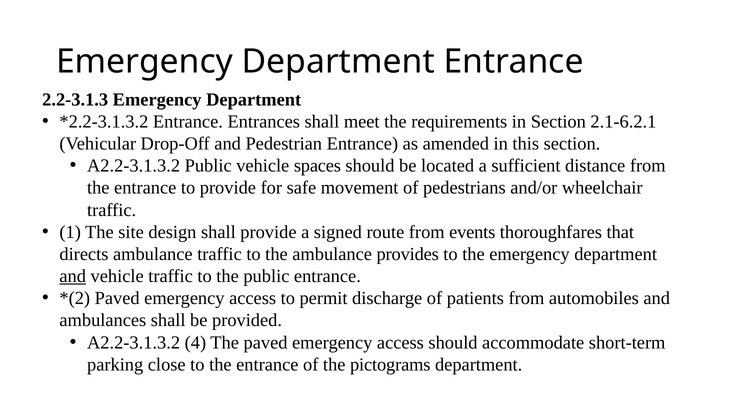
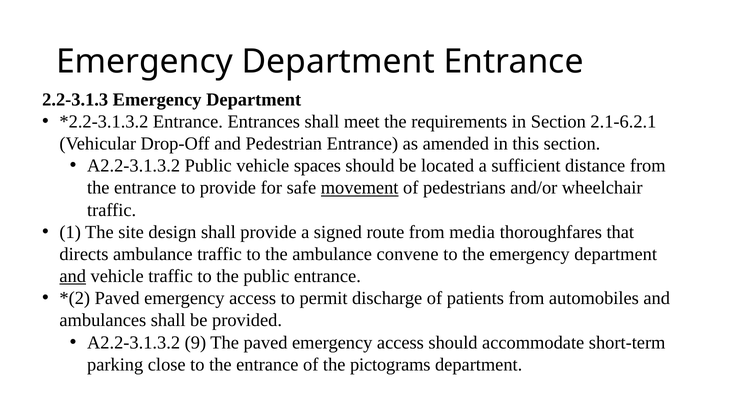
movement underline: none -> present
events: events -> media
provides: provides -> convene
4: 4 -> 9
